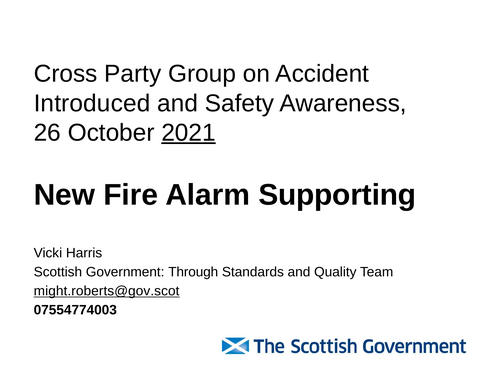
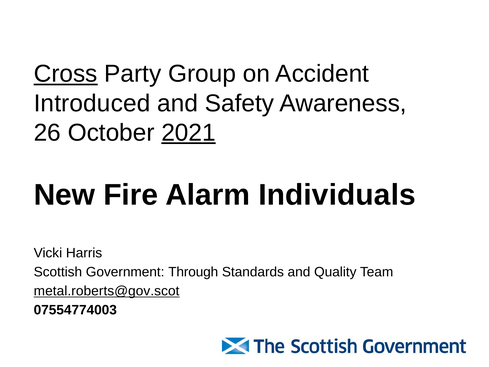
Cross underline: none -> present
Supporting: Supporting -> Individuals
might.roberts@gov.scot: might.roberts@gov.scot -> metal.roberts@gov.scot
